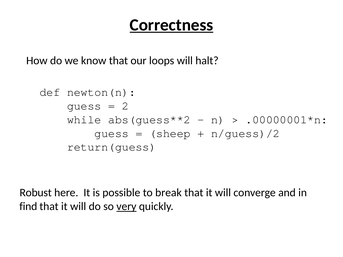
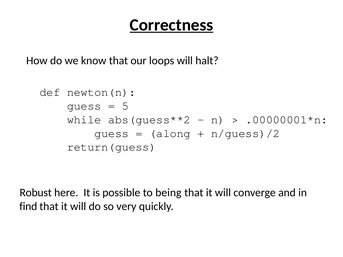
2: 2 -> 5
sheep: sheep -> along
break: break -> being
very underline: present -> none
